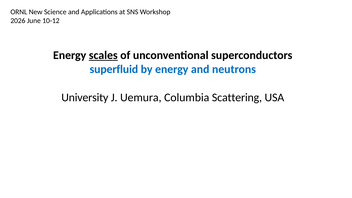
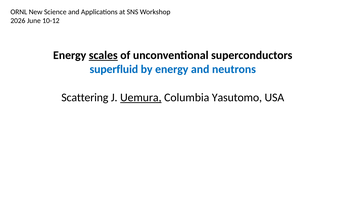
University: University -> Scattering
Uemura underline: none -> present
Scattering: Scattering -> Yasutomo
